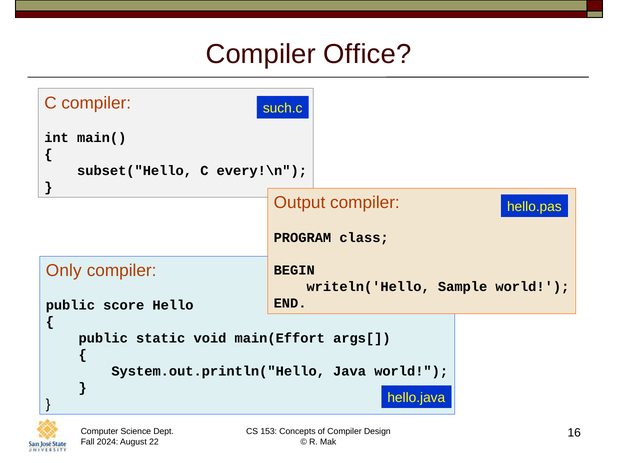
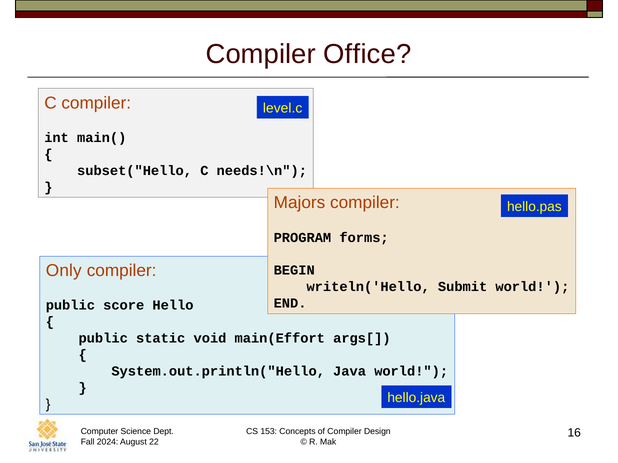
such.c: such.c -> level.c
every!\n: every!\n -> needs!\n
Output: Output -> Majors
class: class -> forms
Sample: Sample -> Submit
